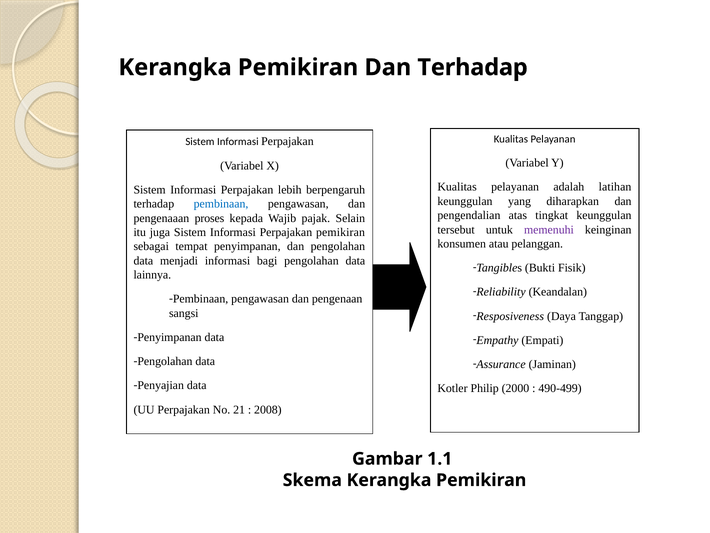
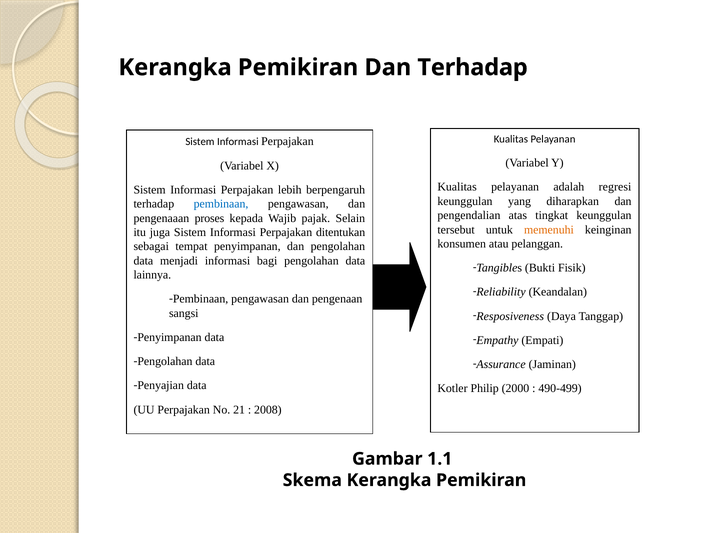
latihan: latihan -> regresi
memenuhi colour: purple -> orange
Perpajakan pemikiran: pemikiran -> ditentukan
